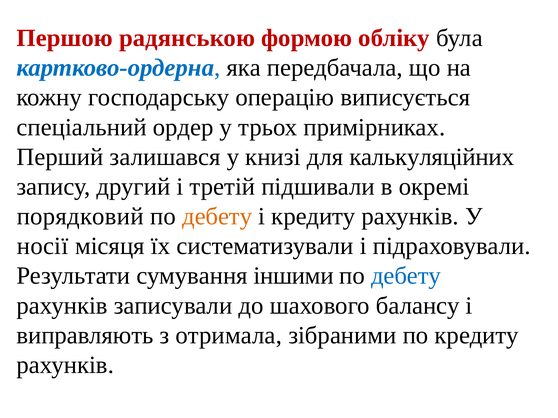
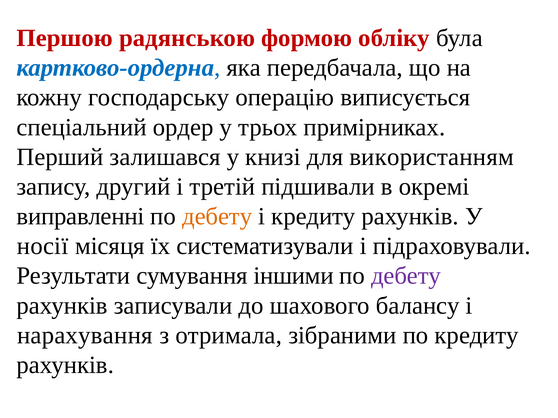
калькуляційних: калькуляційних -> використанням
порядковий: порядковий -> виправленні
дебету at (406, 276) colour: blue -> purple
виправляють: виправляють -> нарахування
